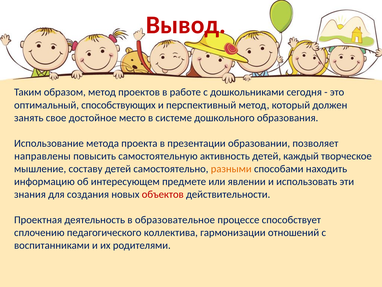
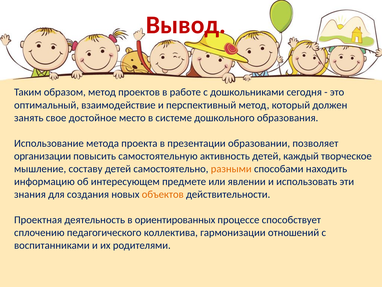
способствующих: способствующих -> взаимодействие
направлены: направлены -> организации
объектов colour: red -> orange
образовательное: образовательное -> ориентированных
